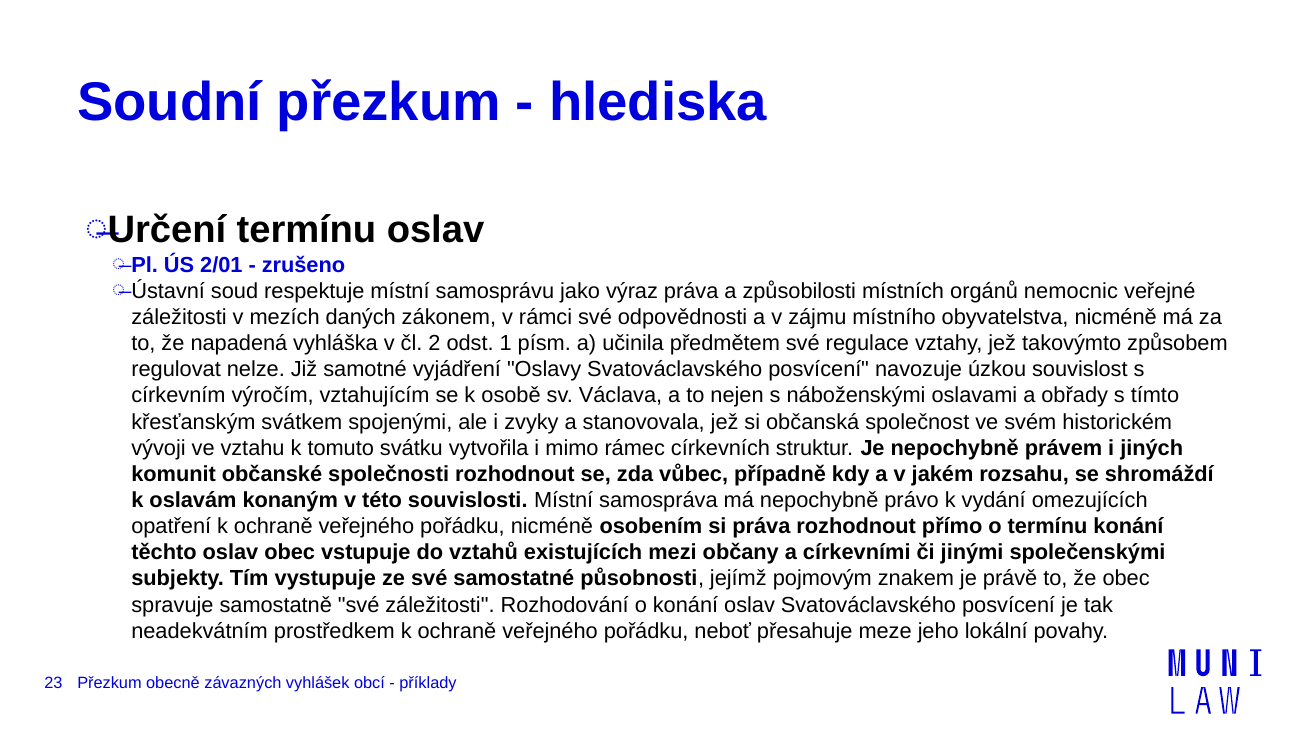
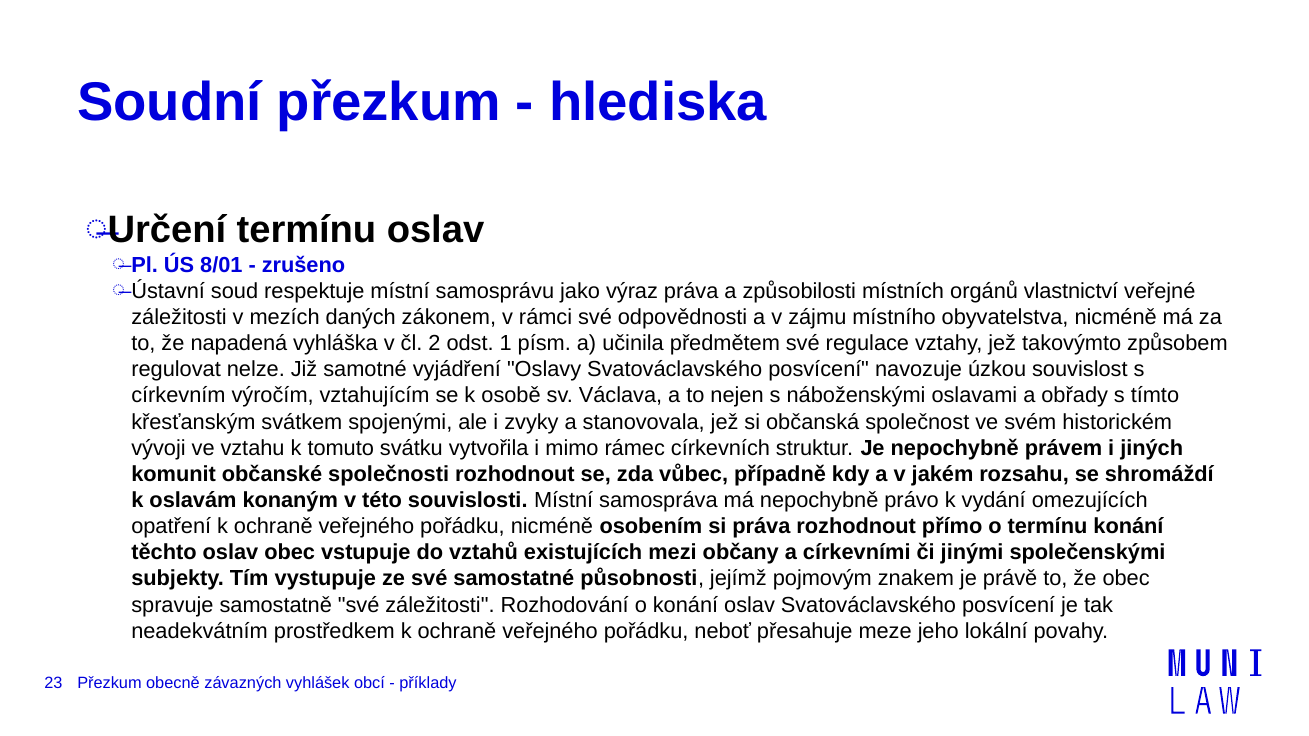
2/01: 2/01 -> 8/01
nemocnic: nemocnic -> vlastnictví
